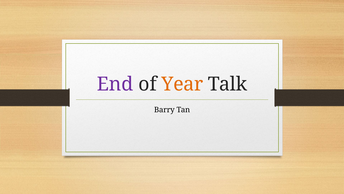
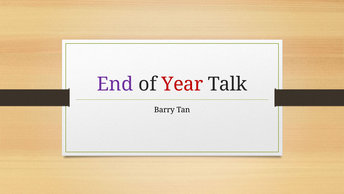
Year colour: orange -> red
